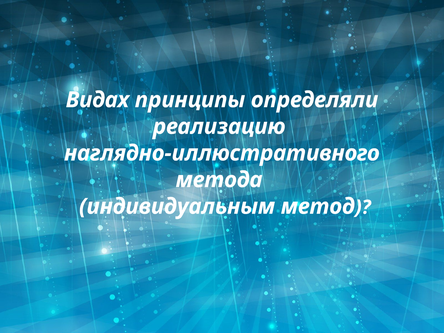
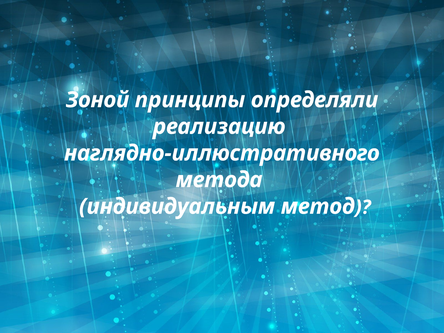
Видах: Видах -> Зоной
